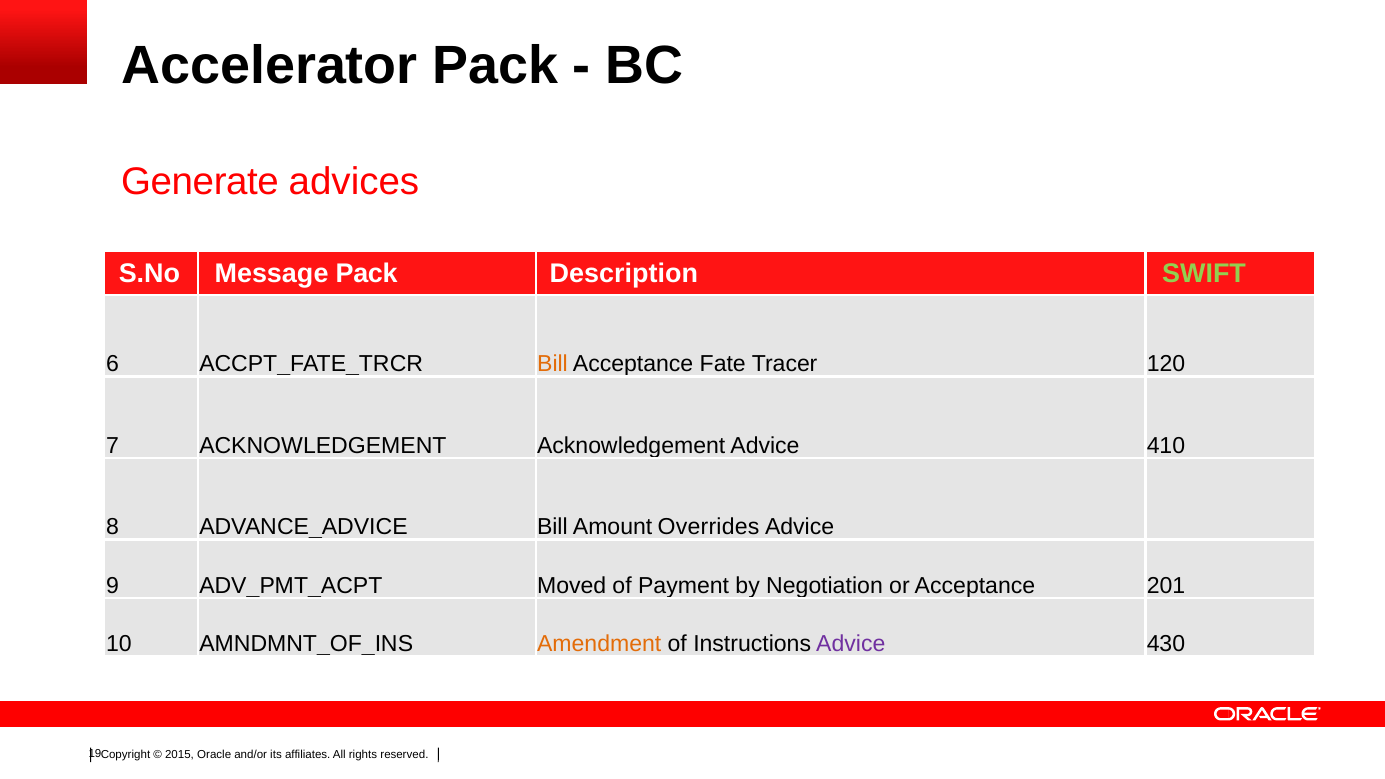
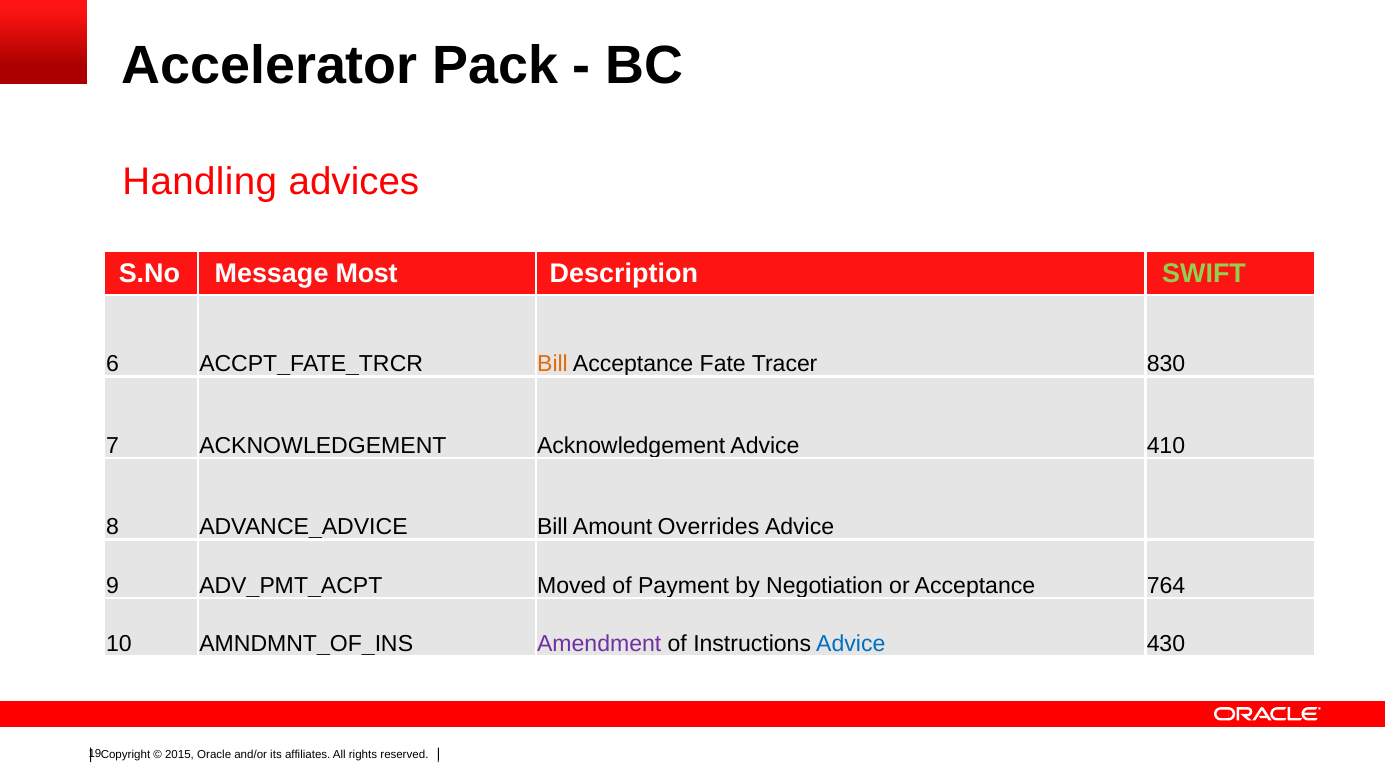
Generate: Generate -> Handling
Message Pack: Pack -> Most
120: 120 -> 830
201: 201 -> 764
Amendment colour: orange -> purple
Advice at (851, 644) colour: purple -> blue
